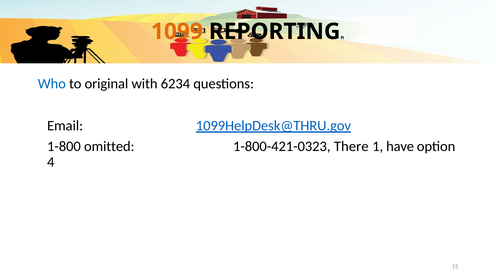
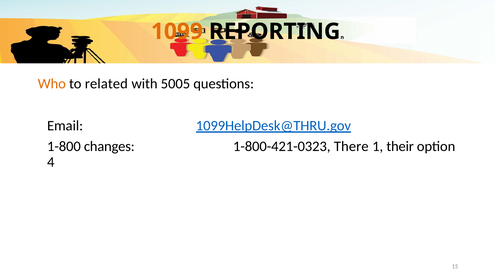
Who colour: blue -> orange
original: original -> related
6234: 6234 -> 5005
omitted: omitted -> changes
have: have -> their
